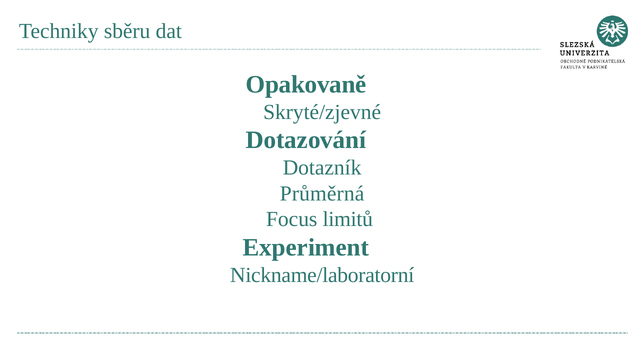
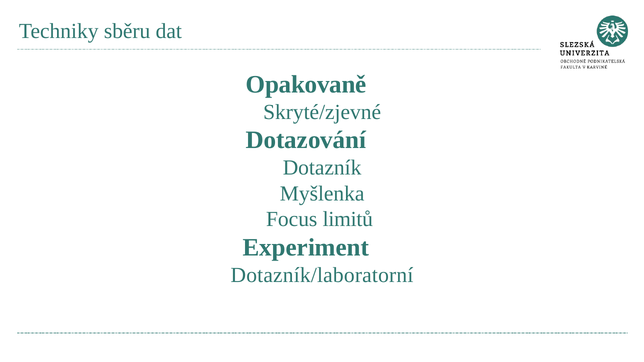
Průměrná: Průměrná -> Myšlenka
Nickname/laboratorní: Nickname/laboratorní -> Dotazník/laboratorní
